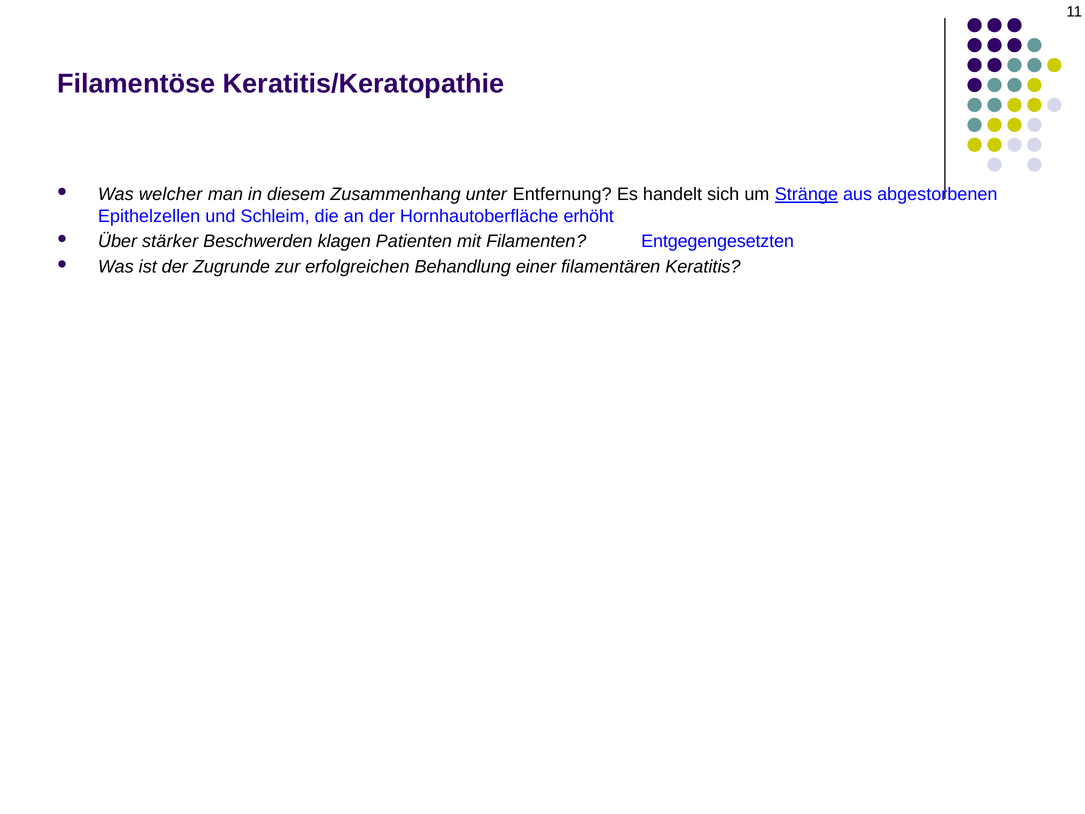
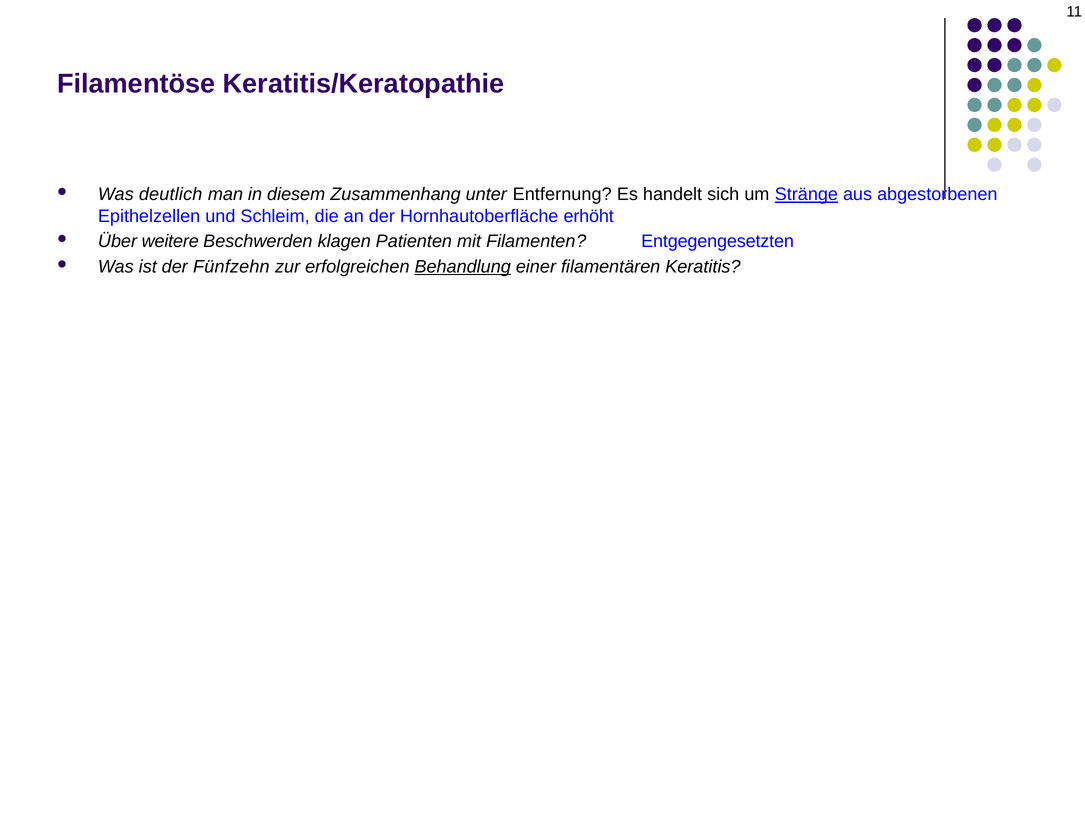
welcher: welcher -> deutlich
stärker: stärker -> weitere
Zugrunde: Zugrunde -> Fünfzehn
Behandlung underline: none -> present
